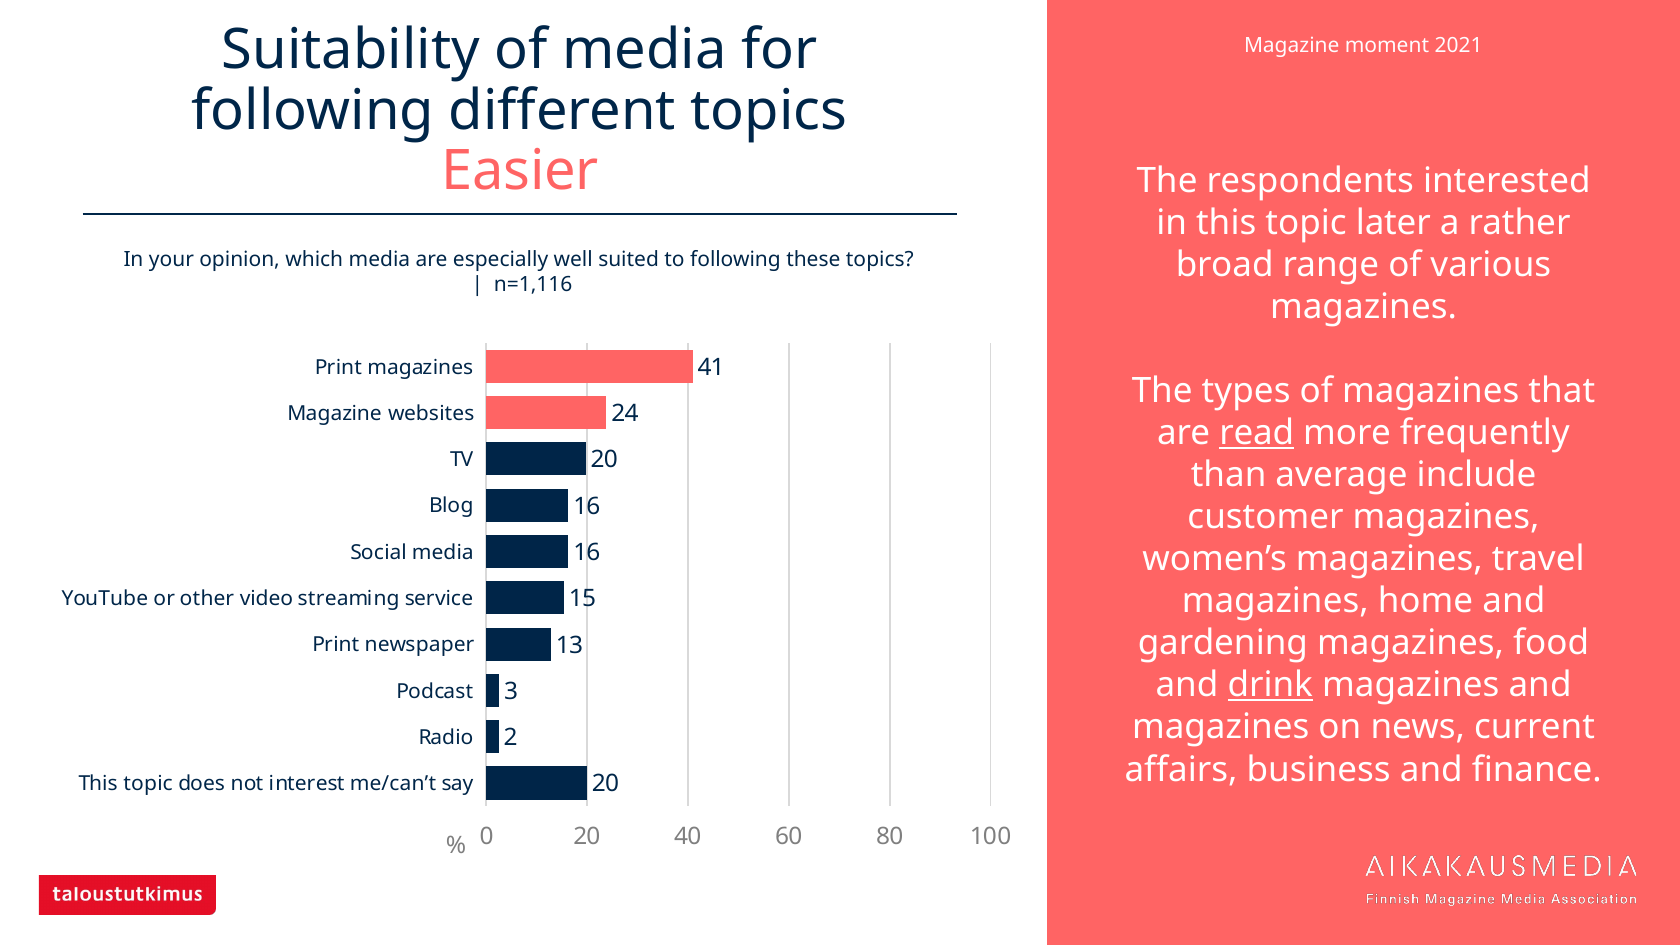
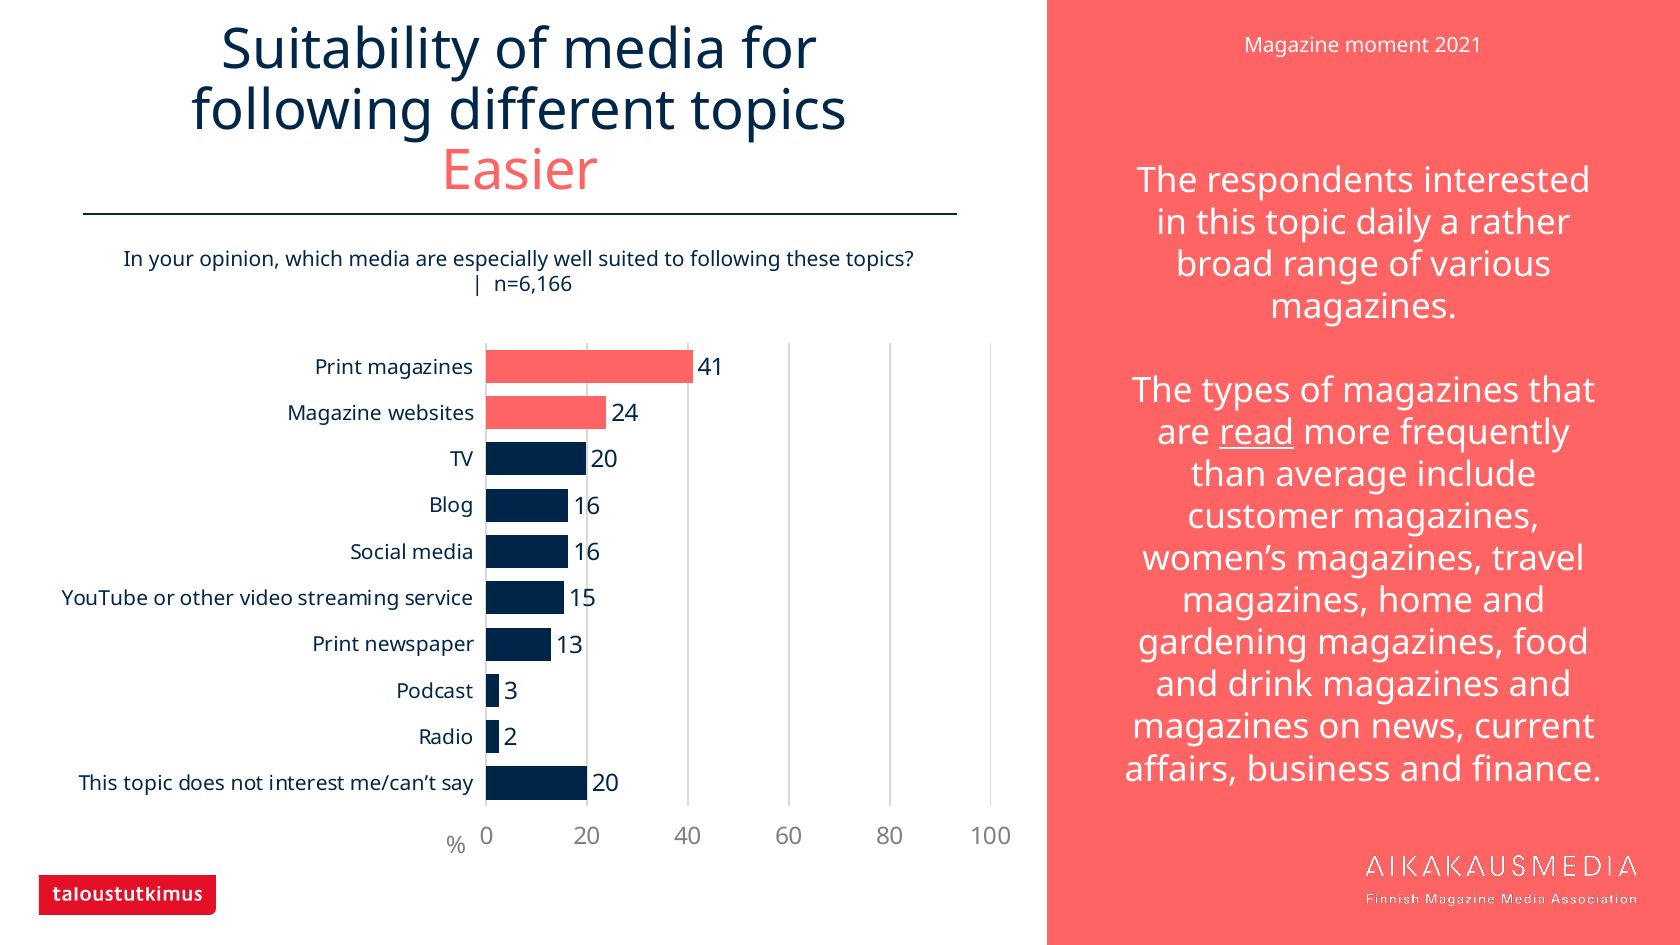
later: later -> daily
n=1,116: n=1,116 -> n=6,166
drink underline: present -> none
